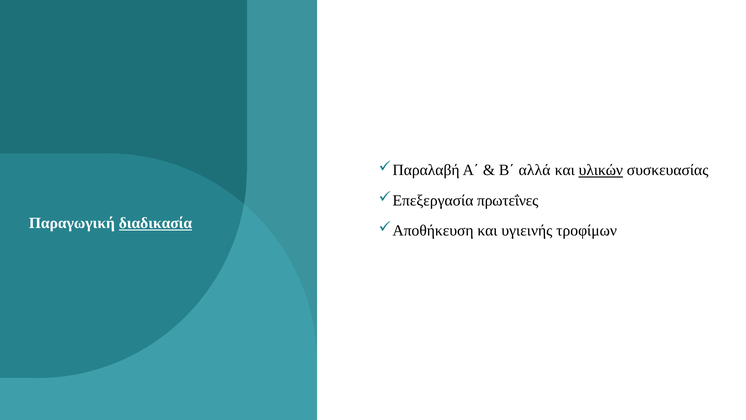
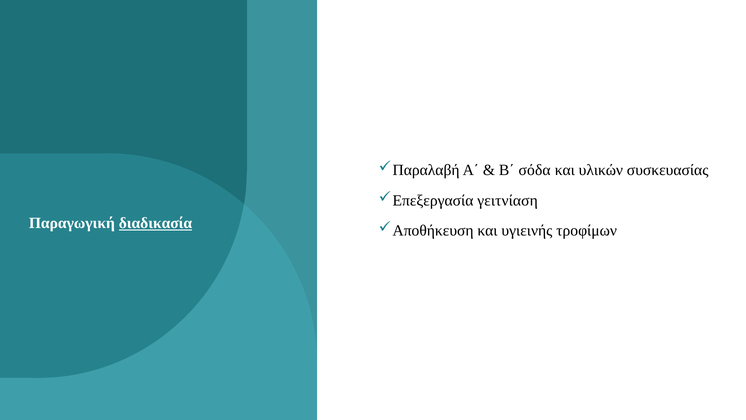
αλλά: αλλά -> σόδα
υλικών underline: present -> none
πρωτεΐνες: πρωτεΐνες -> γειτνίαση
